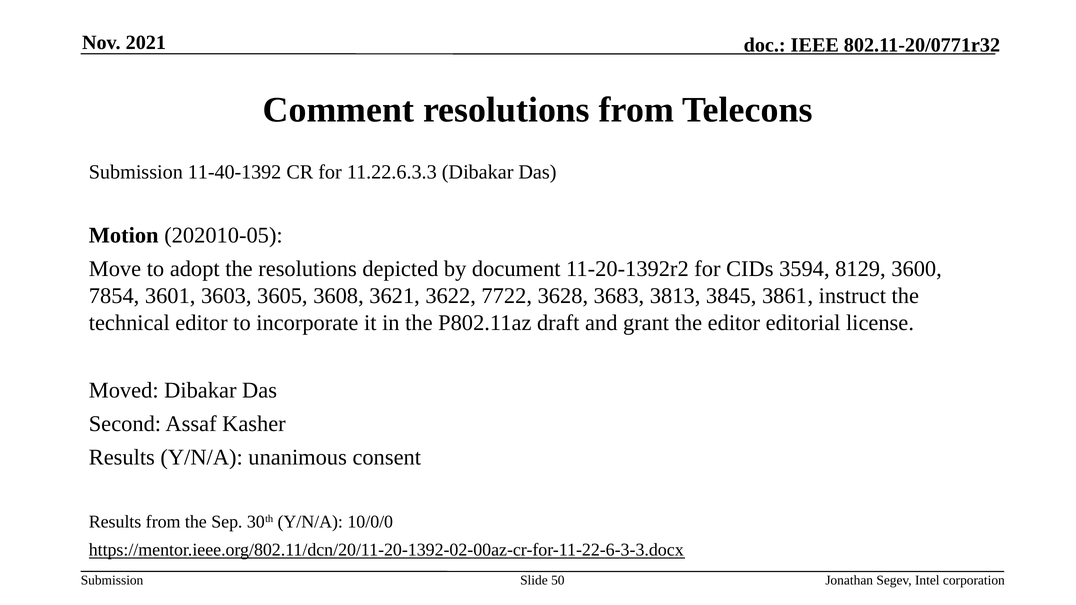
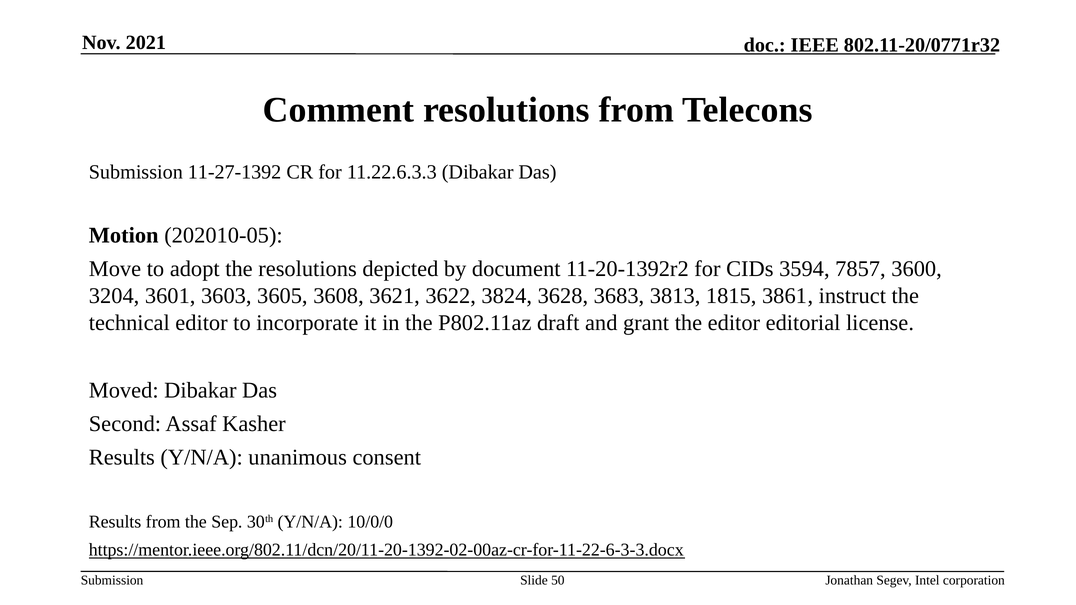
11-40-1392: 11-40-1392 -> 11-27-1392
8129: 8129 -> 7857
7854: 7854 -> 3204
7722: 7722 -> 3824
3845: 3845 -> 1815
